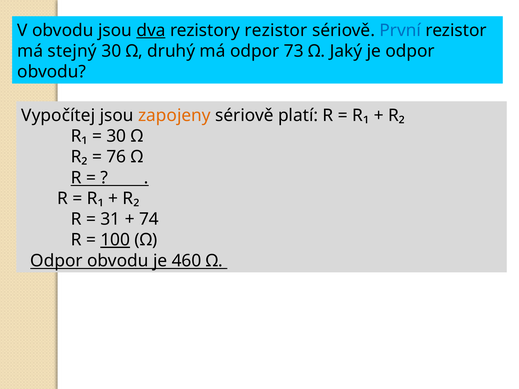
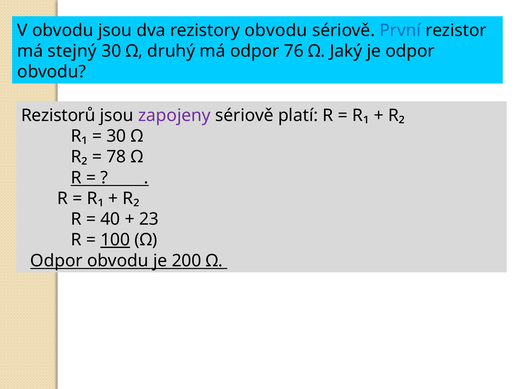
dva underline: present -> none
rezistory rezistor: rezistor -> obvodu
73: 73 -> 76
Vypočítej: Vypočítej -> Rezistorů
zapojeny colour: orange -> purple
76: 76 -> 78
31: 31 -> 40
74: 74 -> 23
460: 460 -> 200
